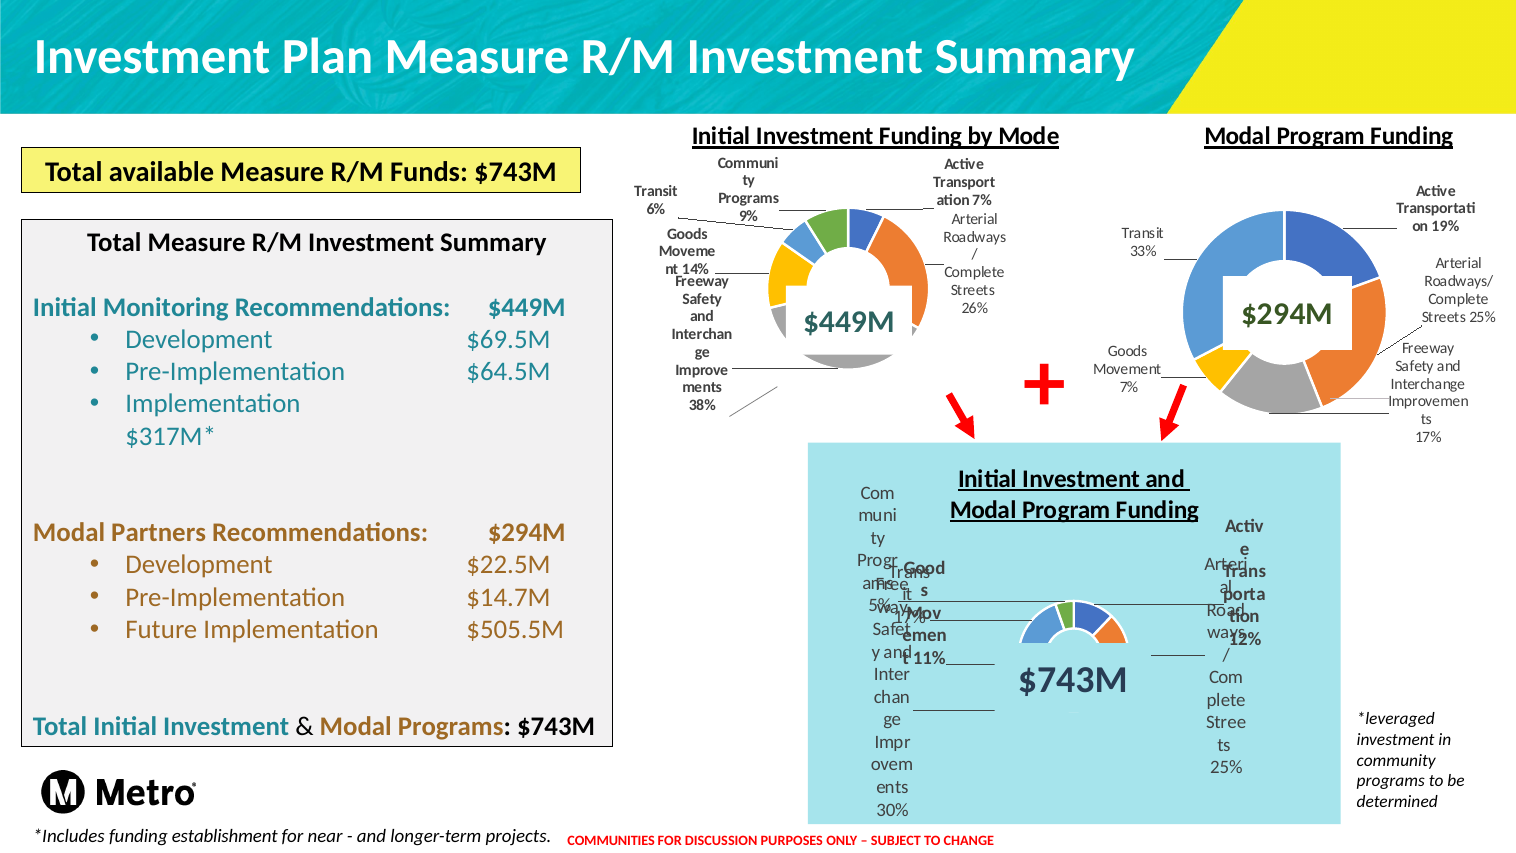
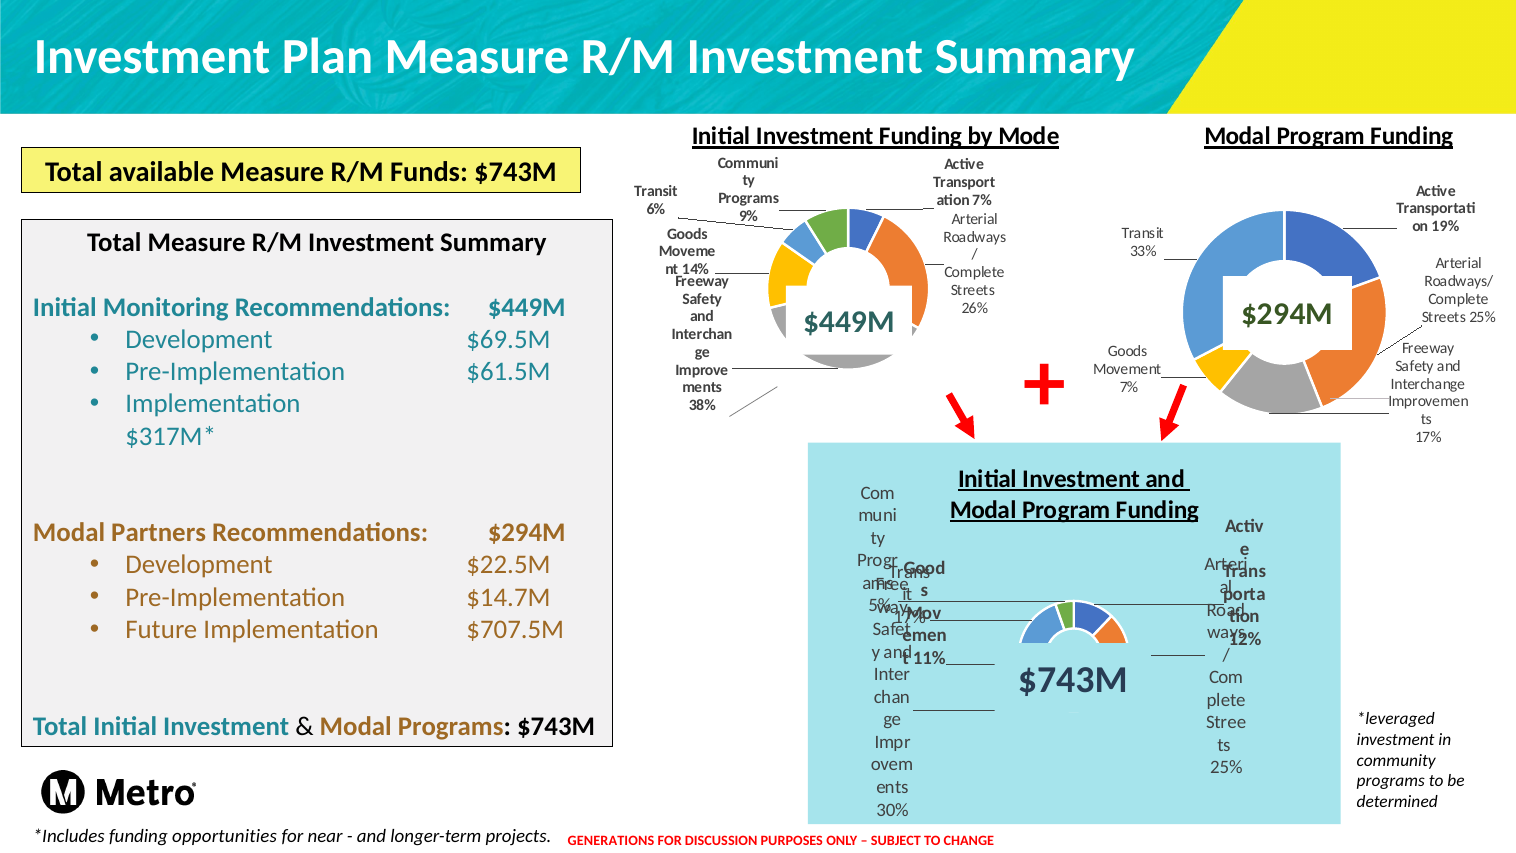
$64.5M: $64.5M -> $61.5M
$505.5M: $505.5M -> $707.5M
establishment: establishment -> opportunities
COMMUNITIES: COMMUNITIES -> GENERATIONS
